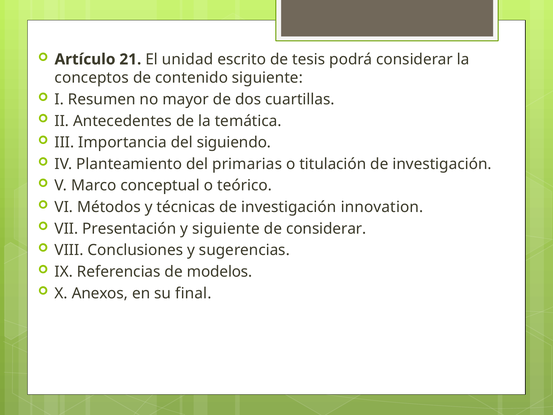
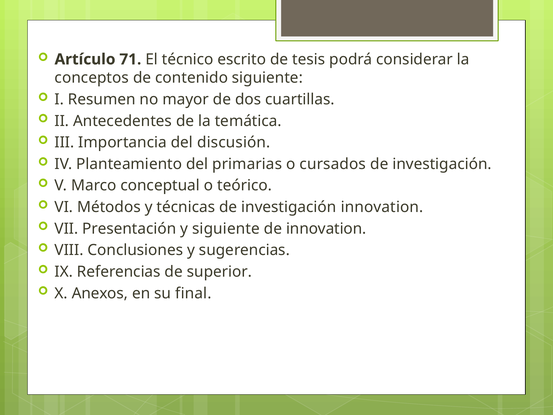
21: 21 -> 71
unidad: unidad -> técnico
siguiendo: siguiendo -> discusión
titulación: titulación -> cursados
de considerar: considerar -> innovation
modelos: modelos -> superior
